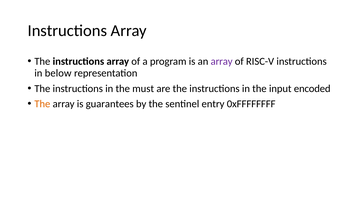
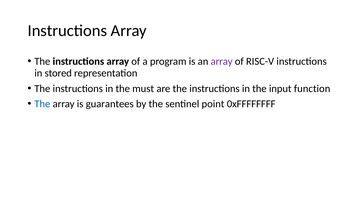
below: below -> stored
encoded: encoded -> function
The at (42, 104) colour: orange -> blue
entry: entry -> point
